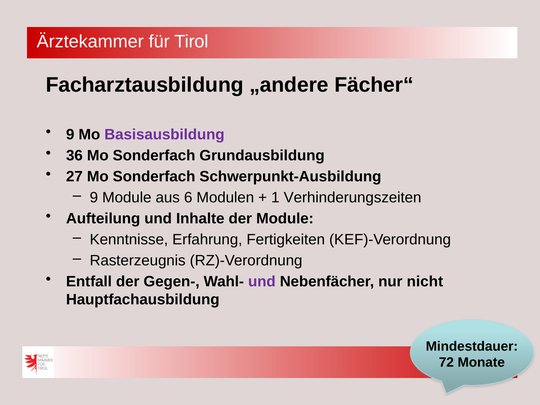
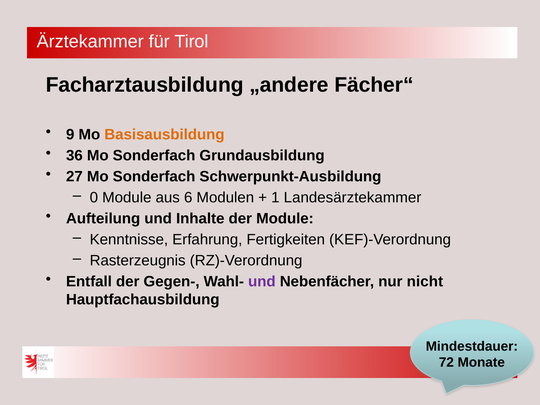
Basisausbildung colour: purple -> orange
9 at (94, 197): 9 -> 0
Verhinderungszeiten: Verhinderungszeiten -> Landesärztekammer
